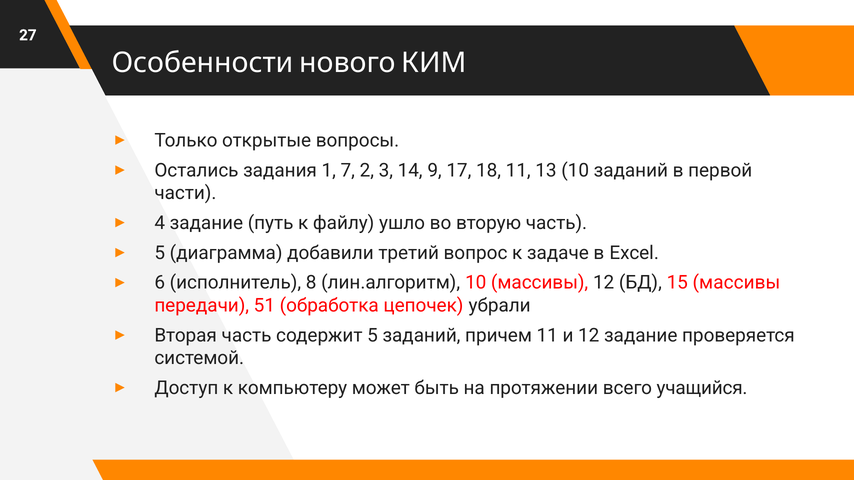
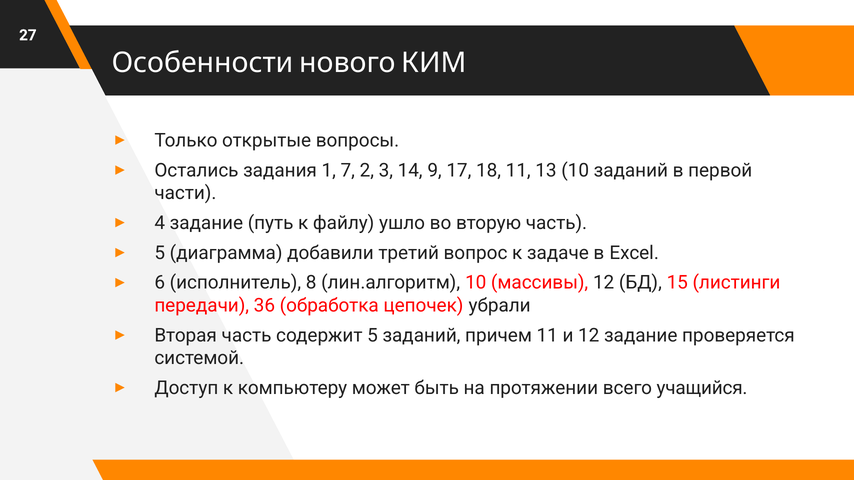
15 массивы: массивы -> листинги
51: 51 -> 36
